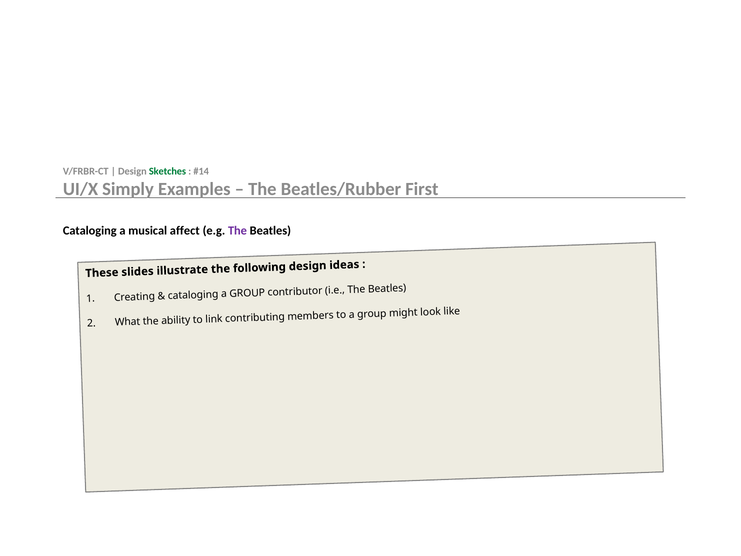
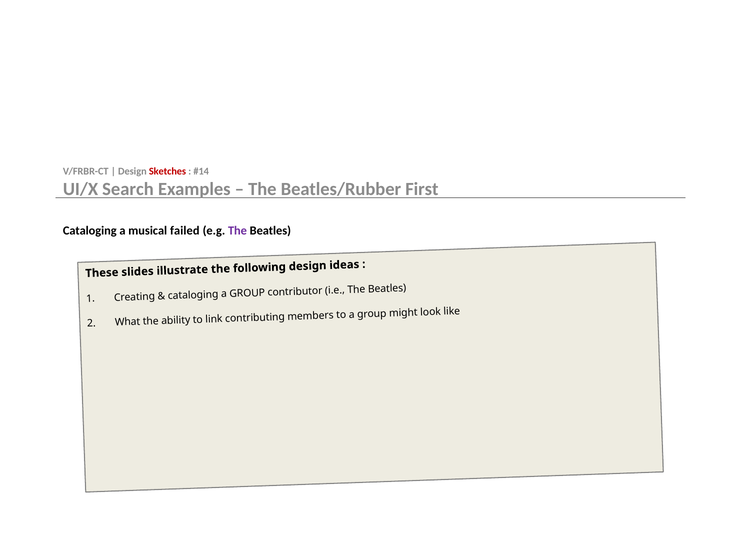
Sketches colour: green -> red
Simply: Simply -> Search
affect: affect -> failed
